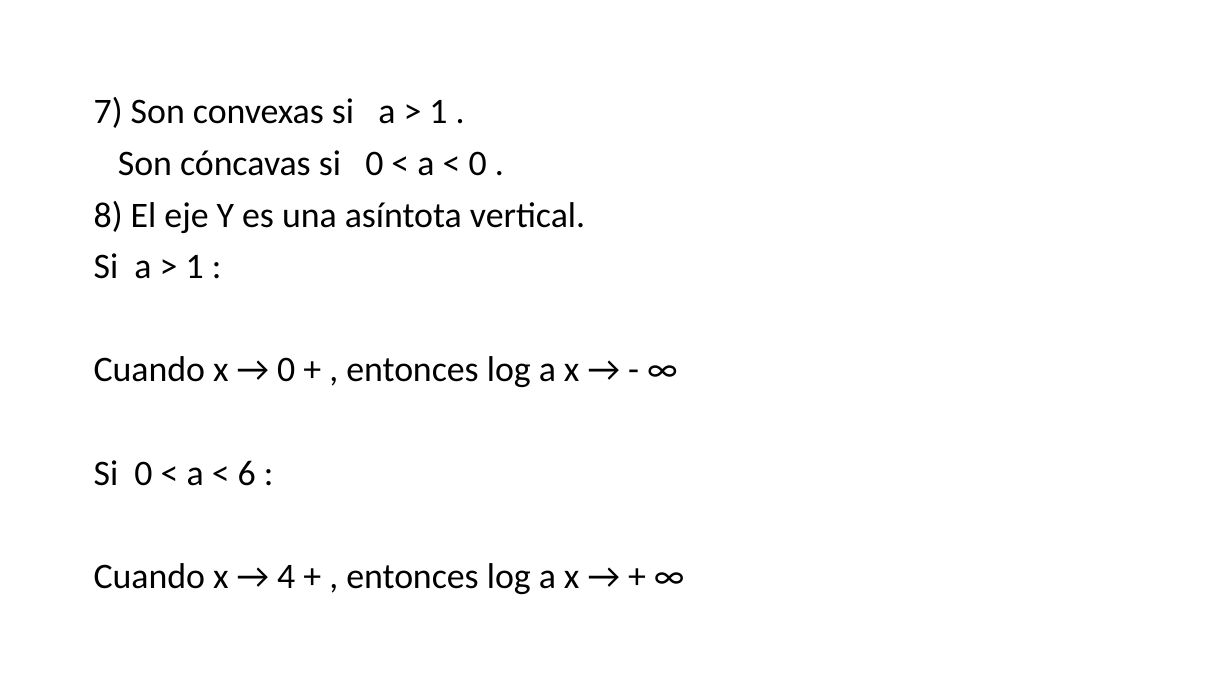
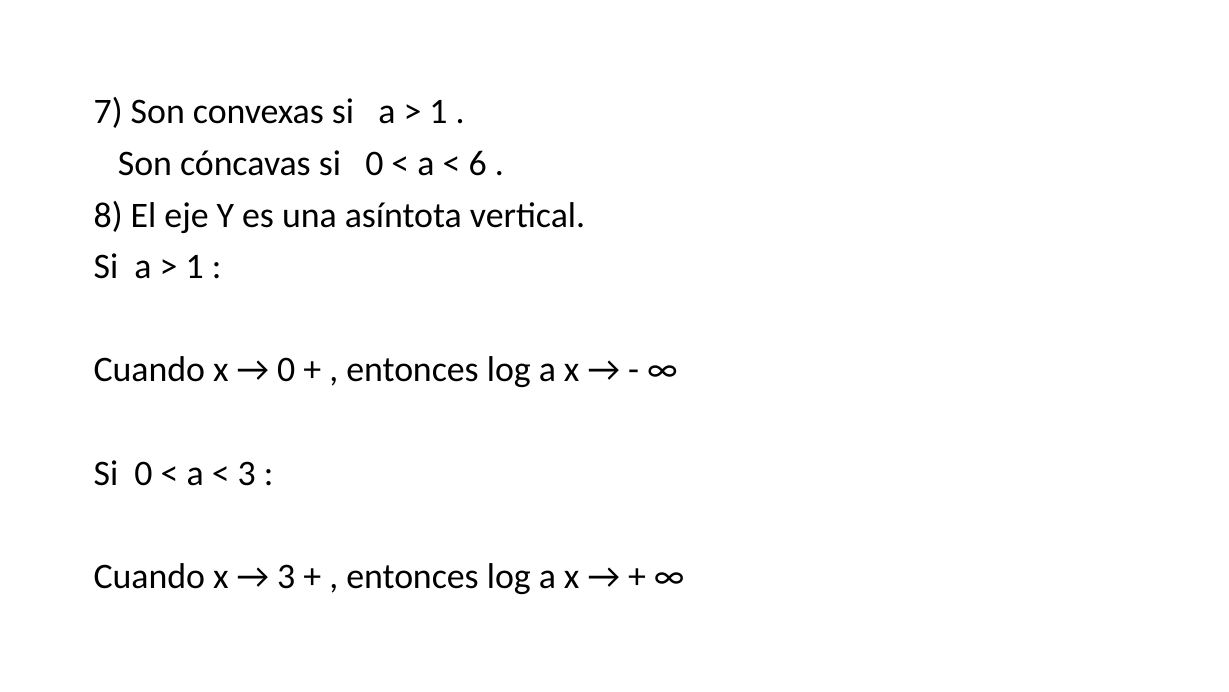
0 at (478, 164): 0 -> 6
6 at (247, 473): 6 -> 3
4 at (286, 576): 4 -> 3
